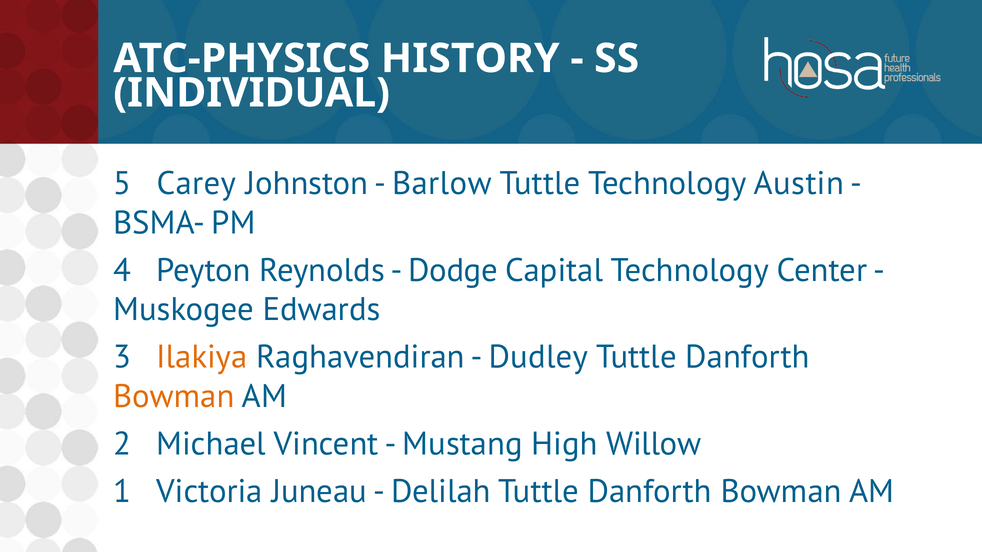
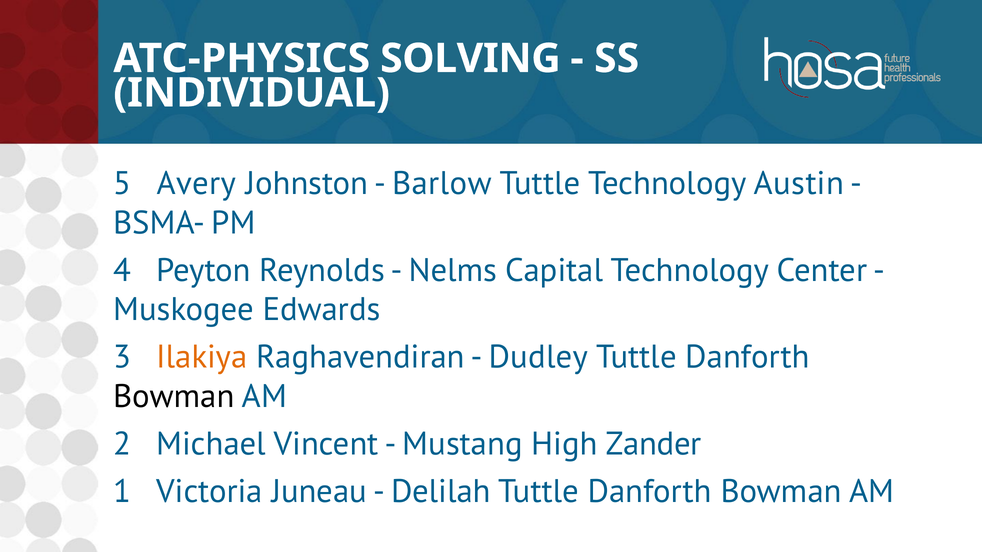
HISTORY: HISTORY -> SOLVING
Carey: Carey -> Avery
Dodge: Dodge -> Nelms
Bowman at (174, 397) colour: orange -> black
Willow: Willow -> Zander
